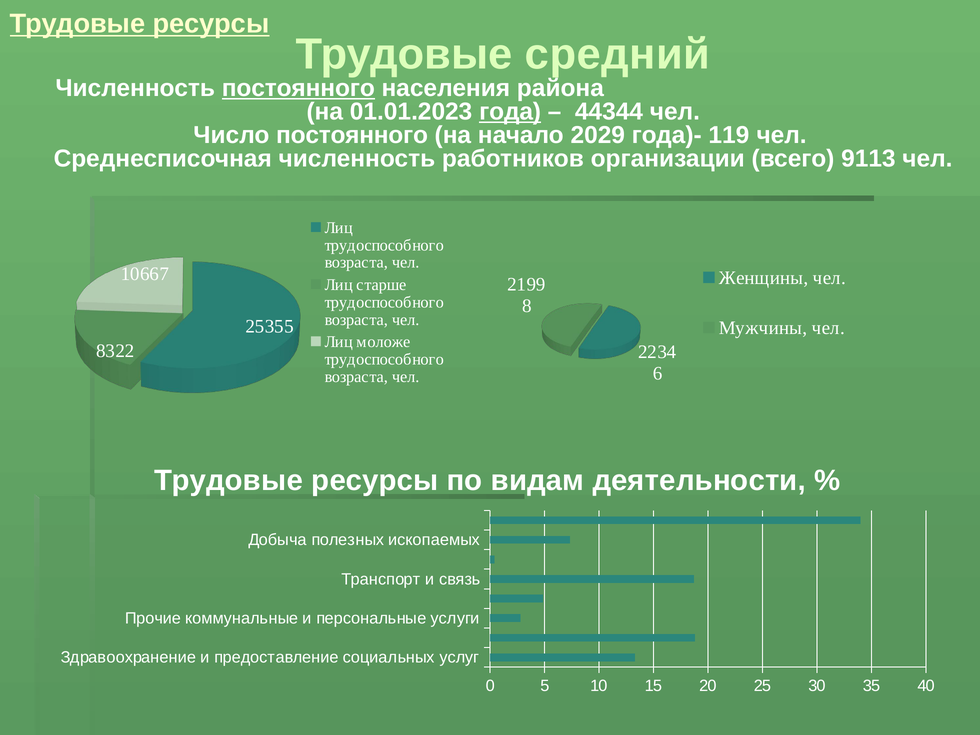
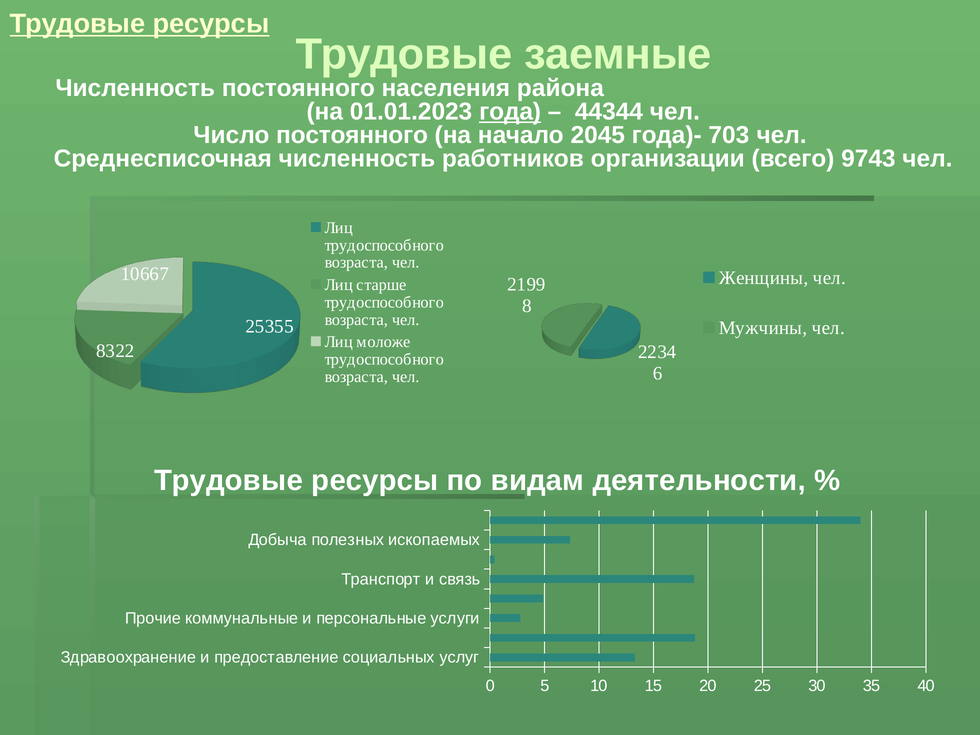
средний: средний -> заемные
постоянного at (298, 88) underline: present -> none
2029: 2029 -> 2045
119: 119 -> 703
9113: 9113 -> 9743
